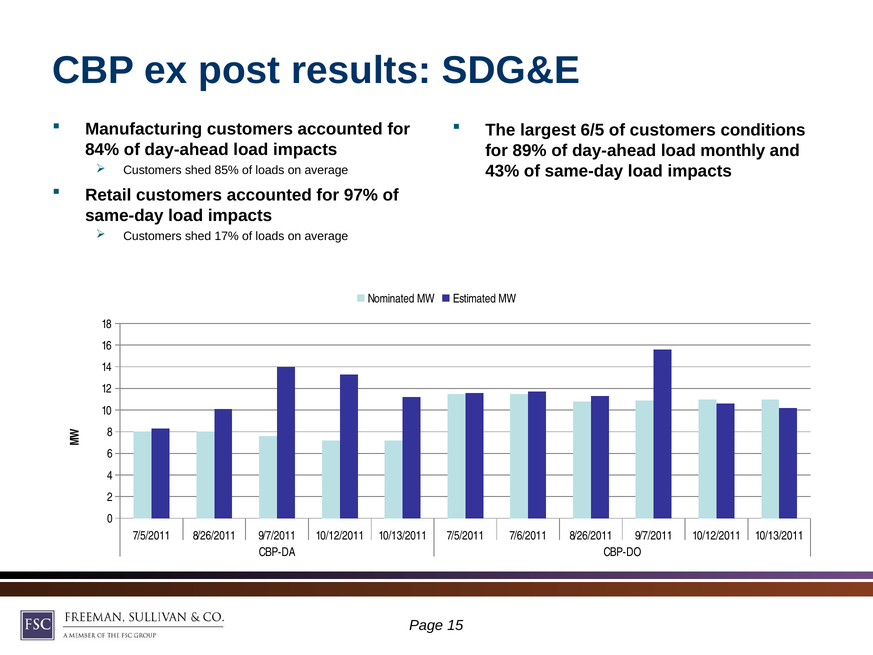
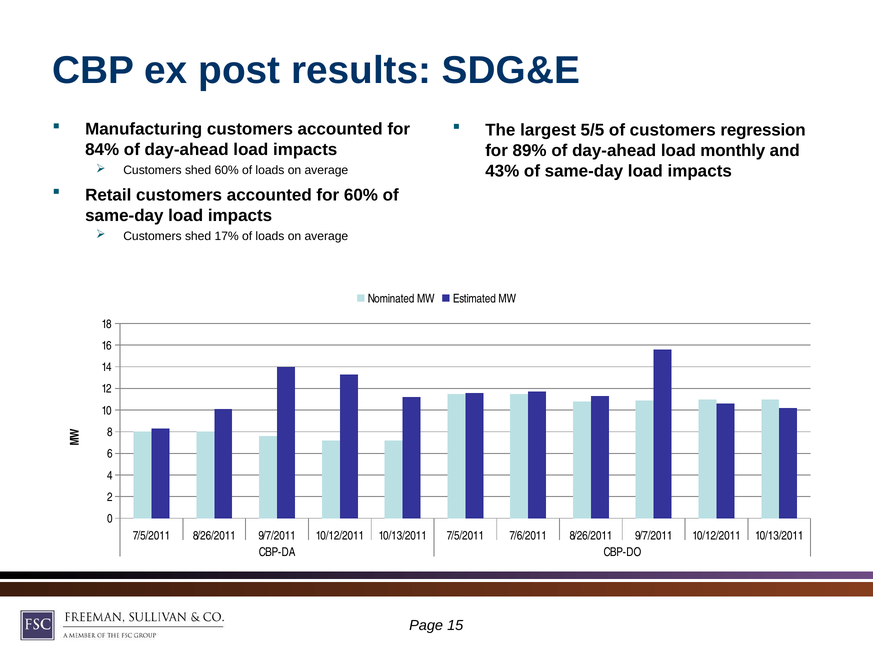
6/5: 6/5 -> 5/5
conditions: conditions -> regression
shed 85%: 85% -> 60%
for 97%: 97% -> 60%
